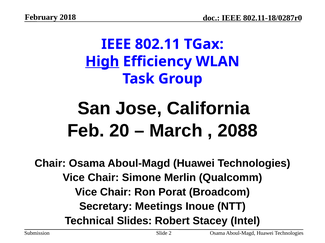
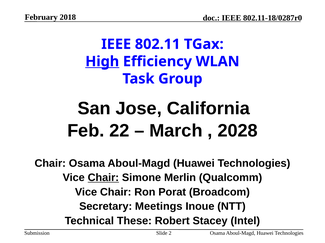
20: 20 -> 22
2088: 2088 -> 2028
Chair at (103, 178) underline: none -> present
Slides: Slides -> These
